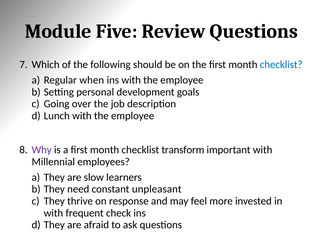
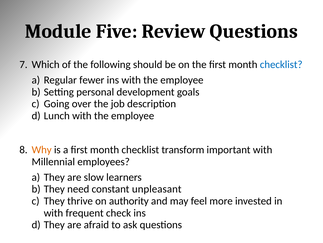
when: when -> fewer
Why colour: purple -> orange
response: response -> authority
